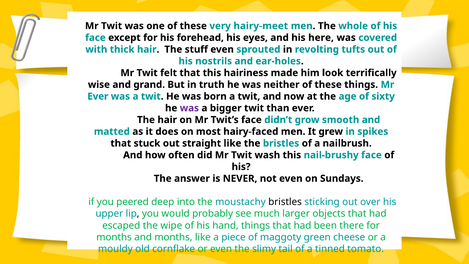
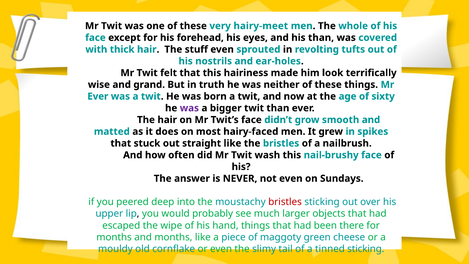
his here: here -> than
bristles at (285, 202) colour: black -> red
tinned tomato: tomato -> sticking
